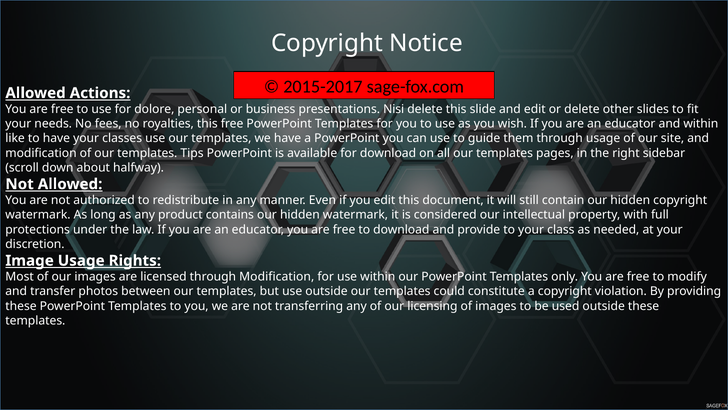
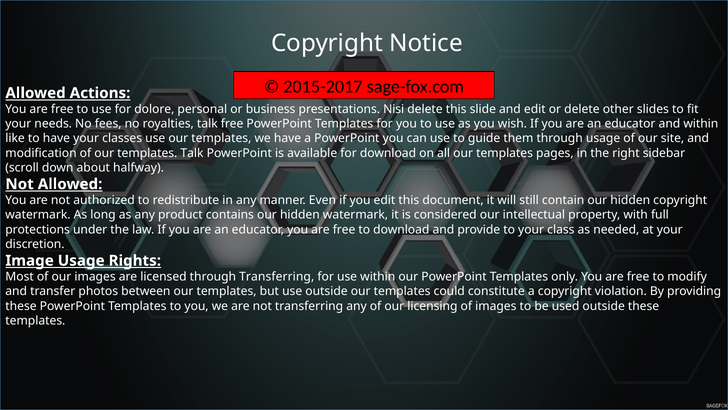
royalties this: this -> talk
templates Tips: Tips -> Talk
through Modification: Modification -> Transferring
